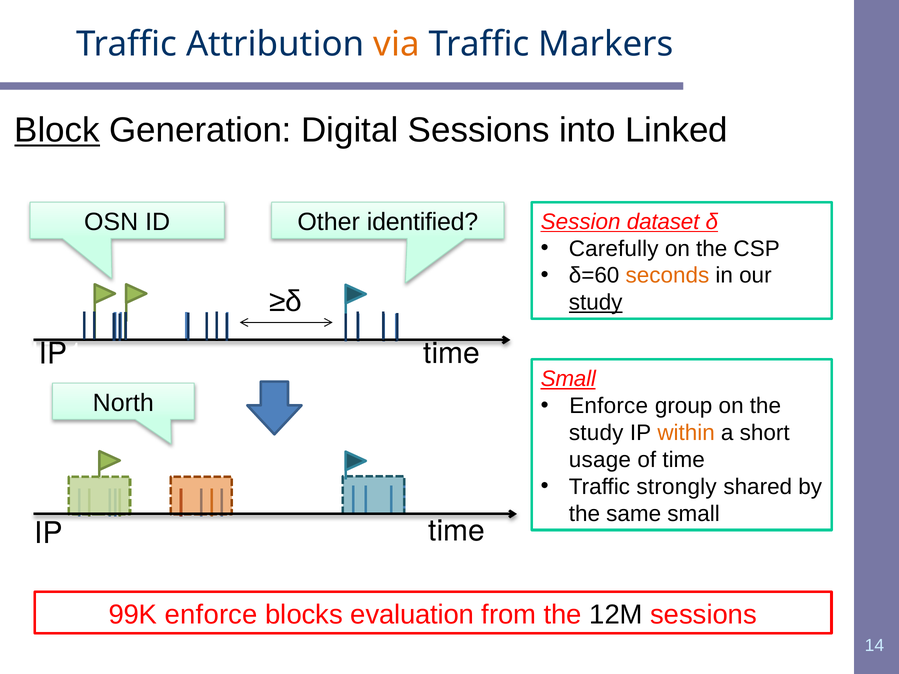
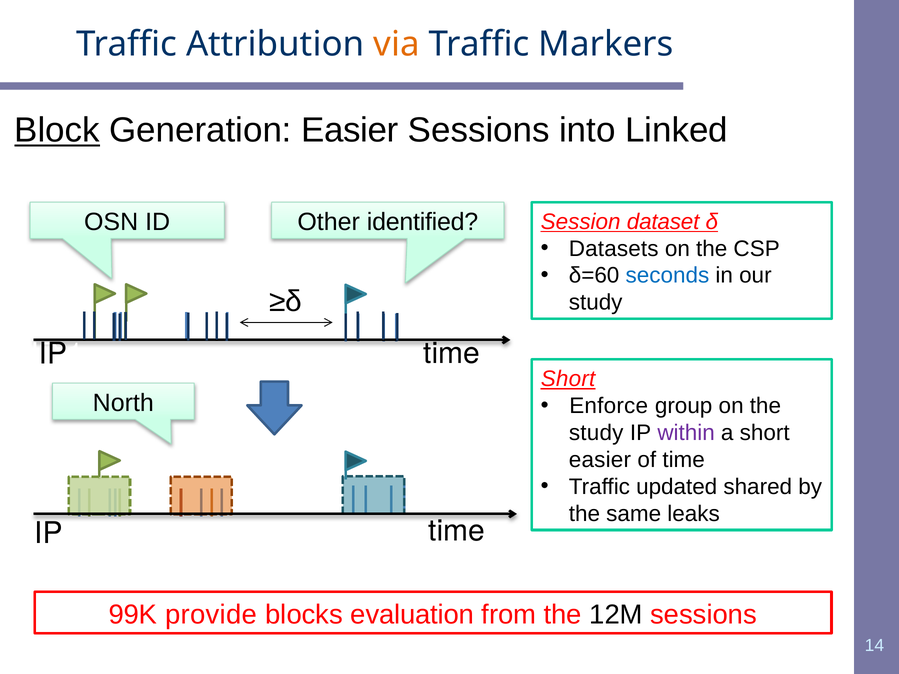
Generation Digital: Digital -> Easier
Carefully: Carefully -> Datasets
seconds colour: orange -> blue
study at (596, 303) underline: present -> none
Small at (568, 379): Small -> Short
within colour: orange -> purple
usage at (600, 460): usage -> easier
strongly: strongly -> updated
same small: small -> leaks
99K enforce: enforce -> provide
